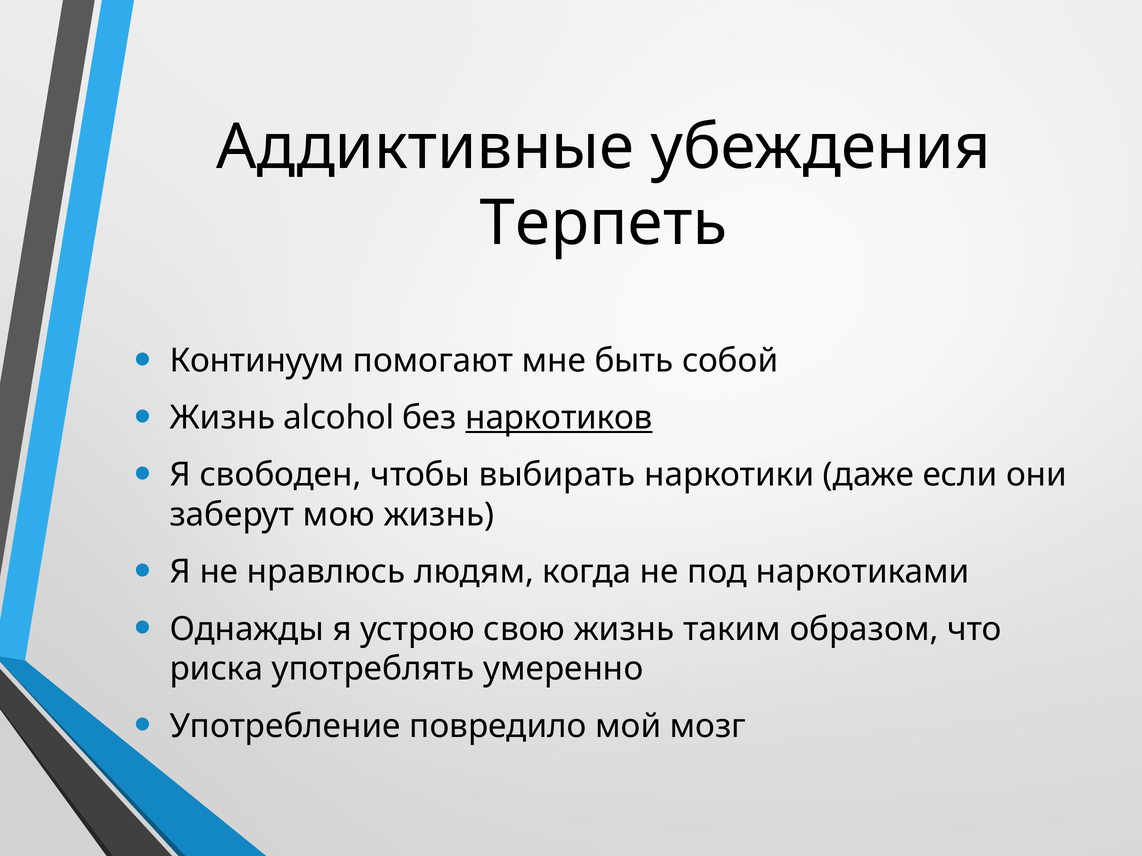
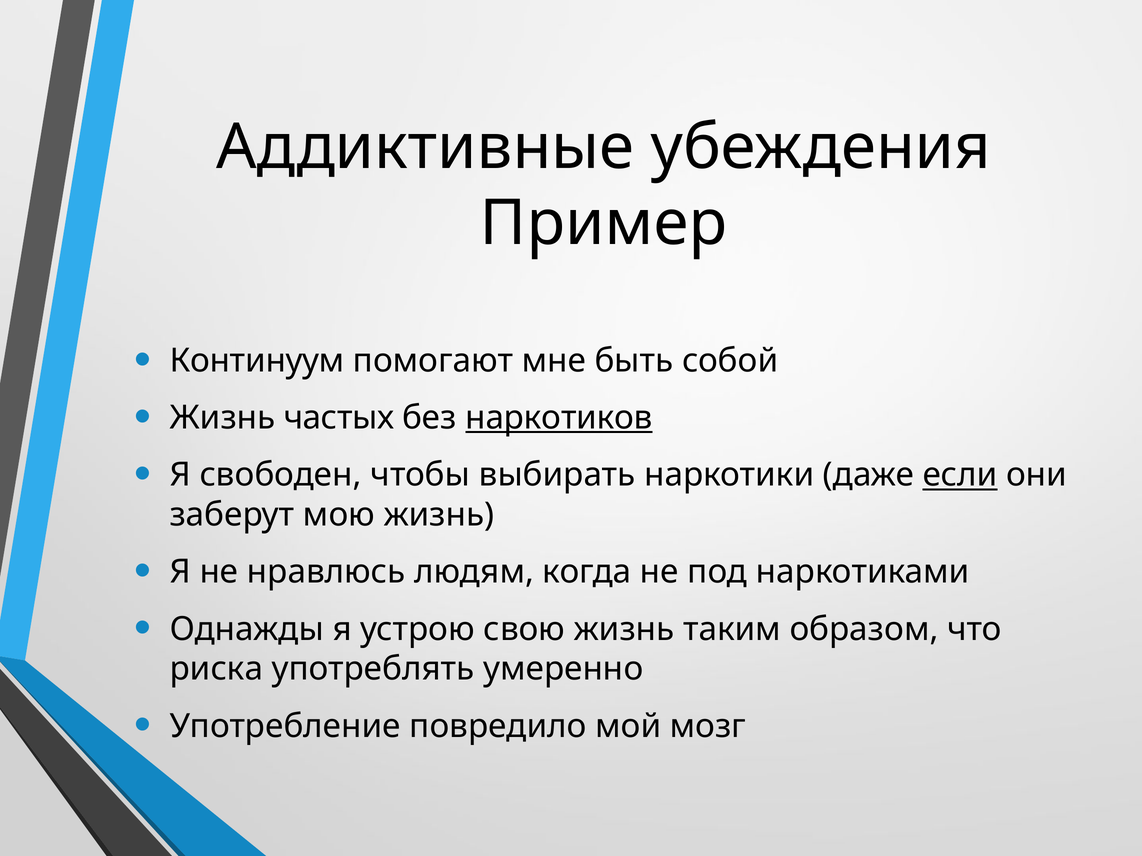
Терпеть: Терпеть -> Пример
alcohol: alcohol -> частых
если underline: none -> present
